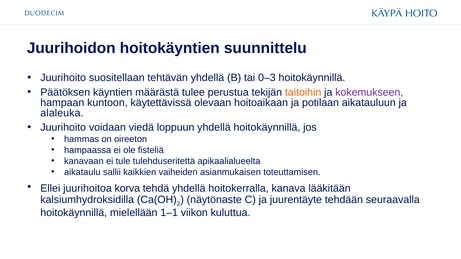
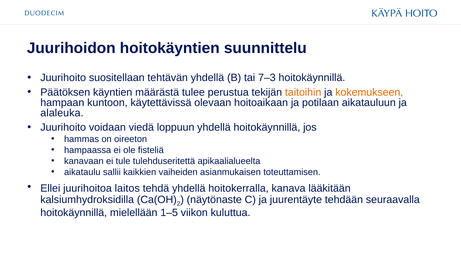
0–3: 0–3 -> 7–3
kokemukseen colour: purple -> orange
korva: korva -> laitos
1–1: 1–1 -> 1–5
